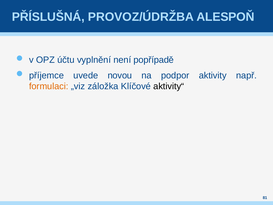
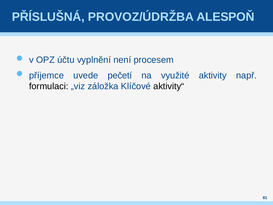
popřípadě: popřípadě -> procesem
novou: novou -> pečetí
podpor: podpor -> využité
formulaci colour: orange -> black
